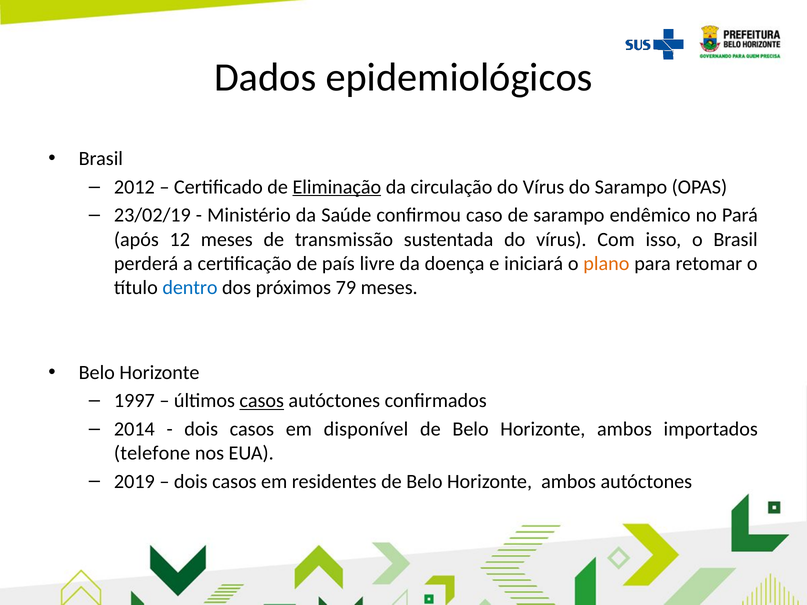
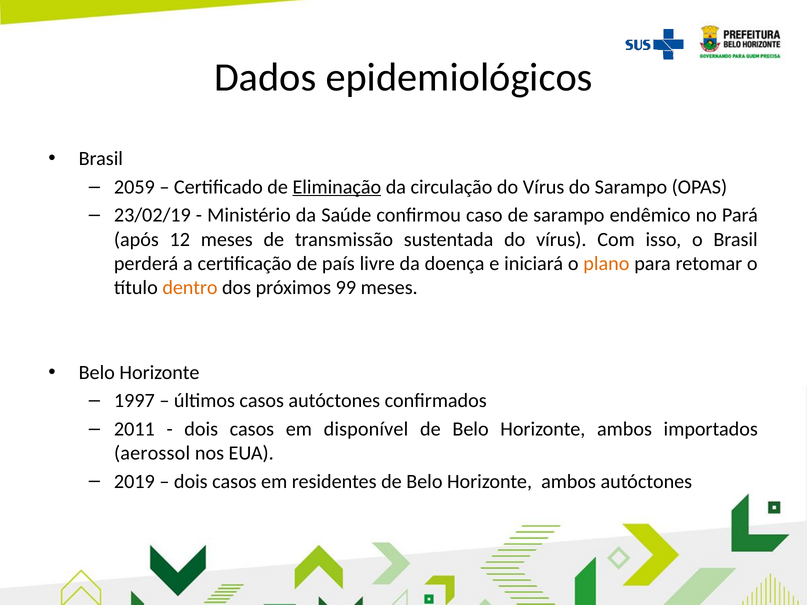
2012: 2012 -> 2059
dentro colour: blue -> orange
79: 79 -> 99
casos at (262, 401) underline: present -> none
2014: 2014 -> 2011
telefone: telefone -> aerossol
